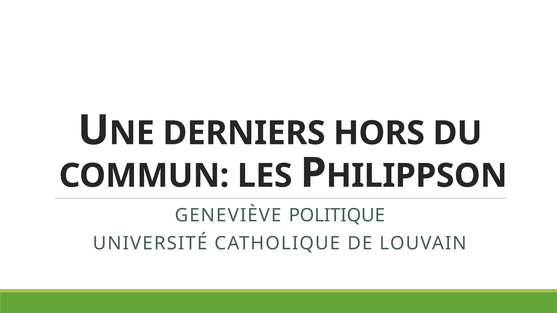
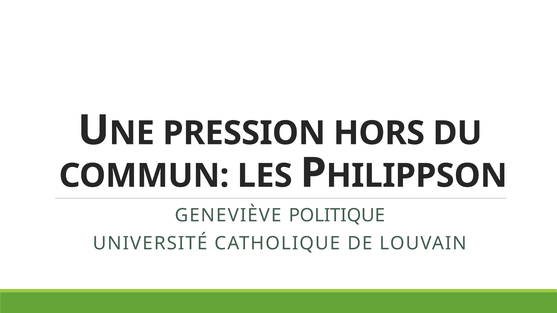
DERNIERS: DERNIERS -> PRESSION
